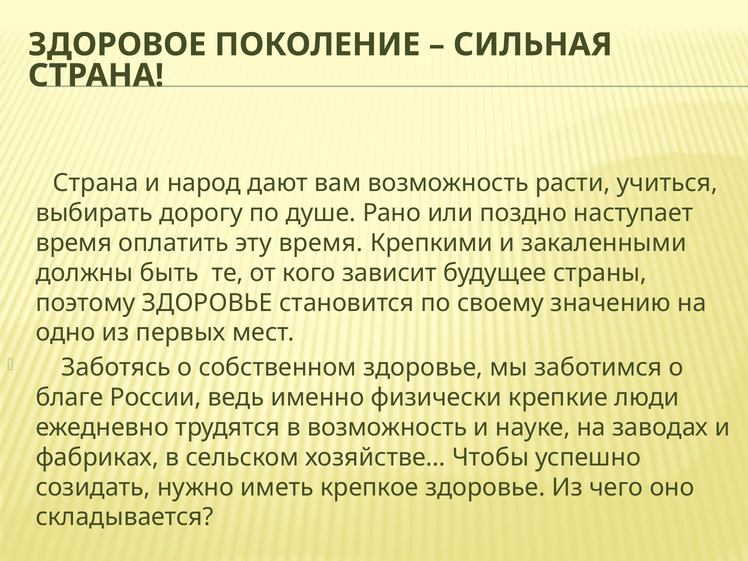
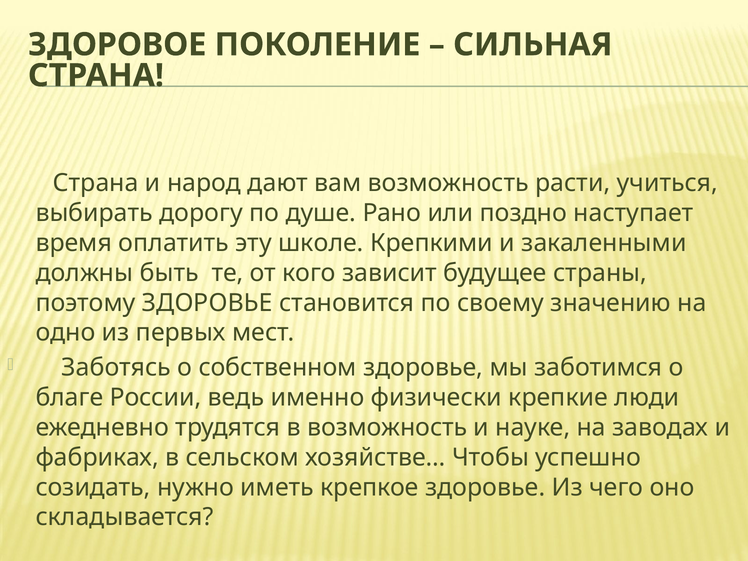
эту время: время -> школе
